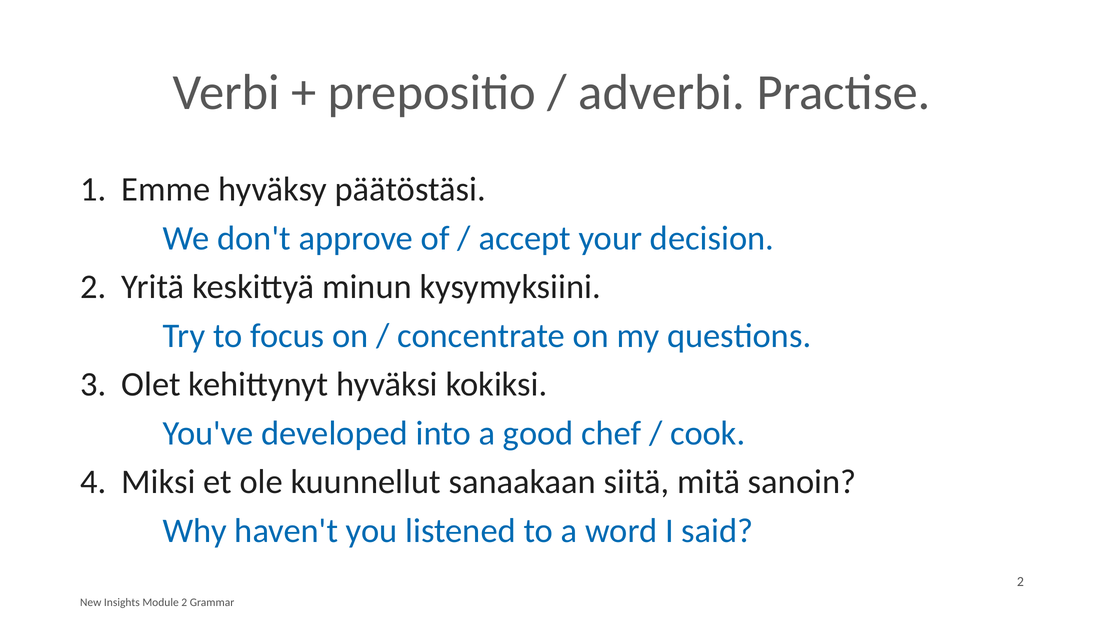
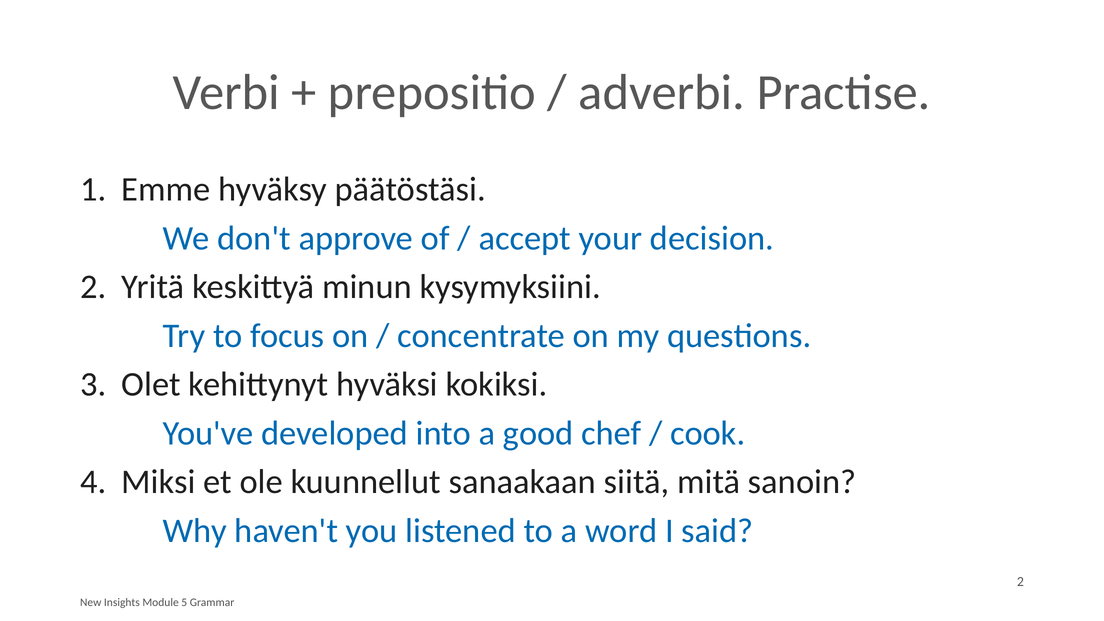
Module 2: 2 -> 5
